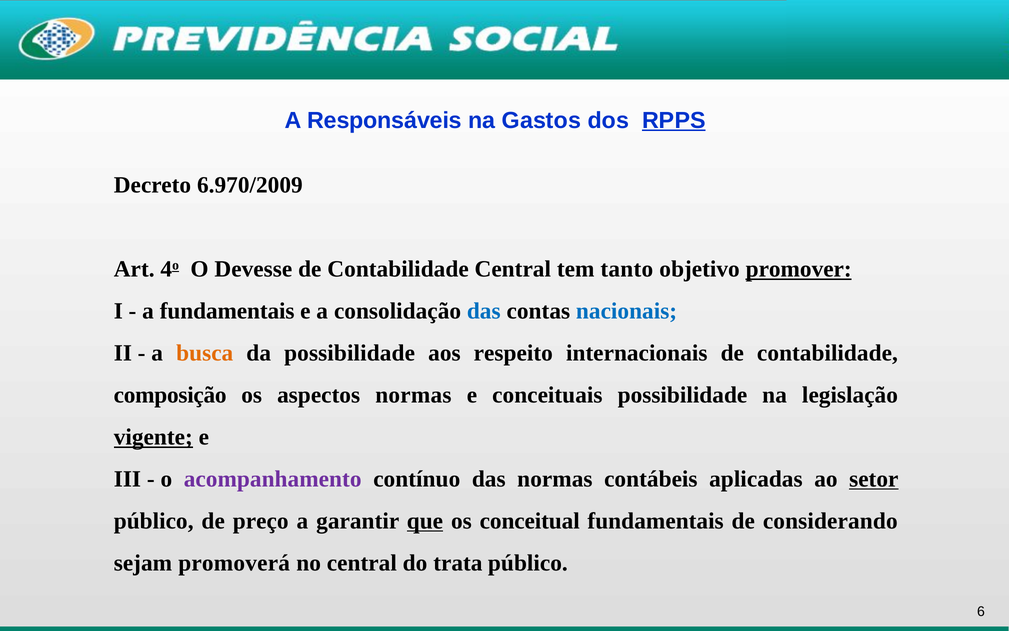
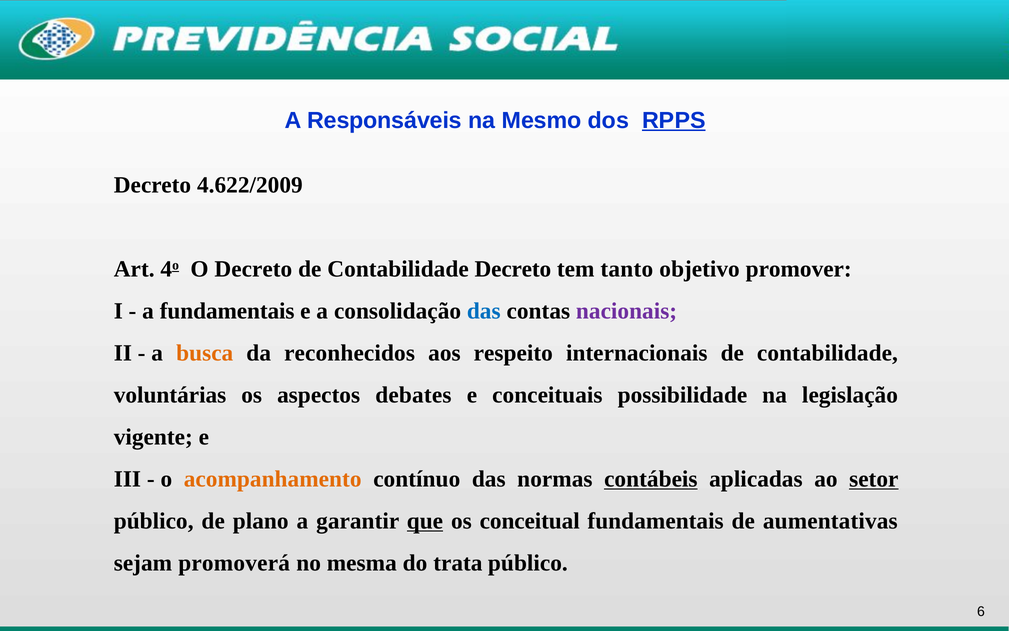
Gastos: Gastos -> Mesmo
6.970/2009: 6.970/2009 -> 4.622/2009
O Devesse: Devesse -> Decreto
Contabilidade Central: Central -> Decreto
promover underline: present -> none
nacionais colour: blue -> purple
da possibilidade: possibilidade -> reconhecidos
composição: composição -> voluntárias
aspectos normas: normas -> debates
vigente underline: present -> none
acompanhamento colour: purple -> orange
contábeis underline: none -> present
preço: preço -> plano
considerando: considerando -> aumentativas
no central: central -> mesma
